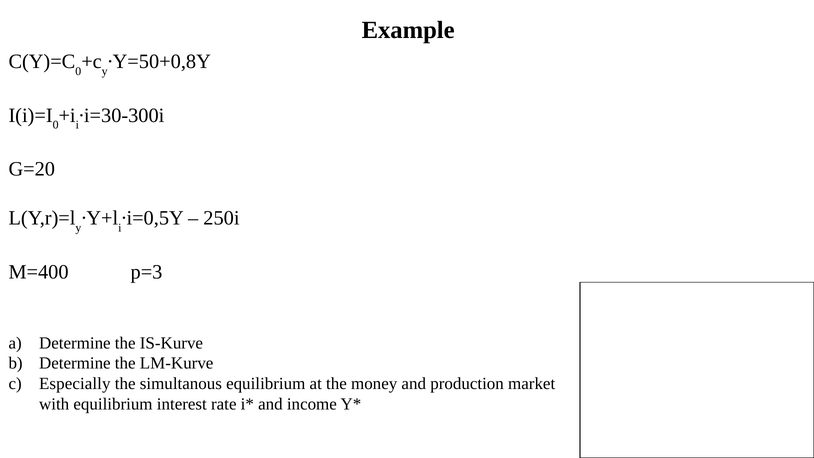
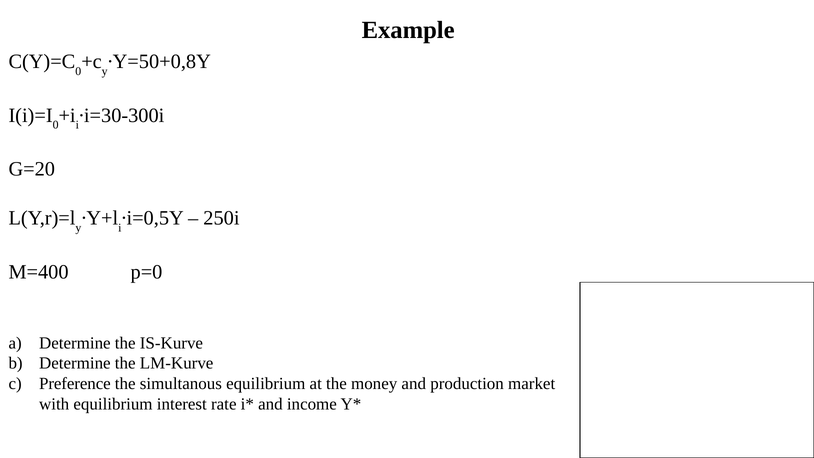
p=3: p=3 -> p=0
Especially: Especially -> Preference
